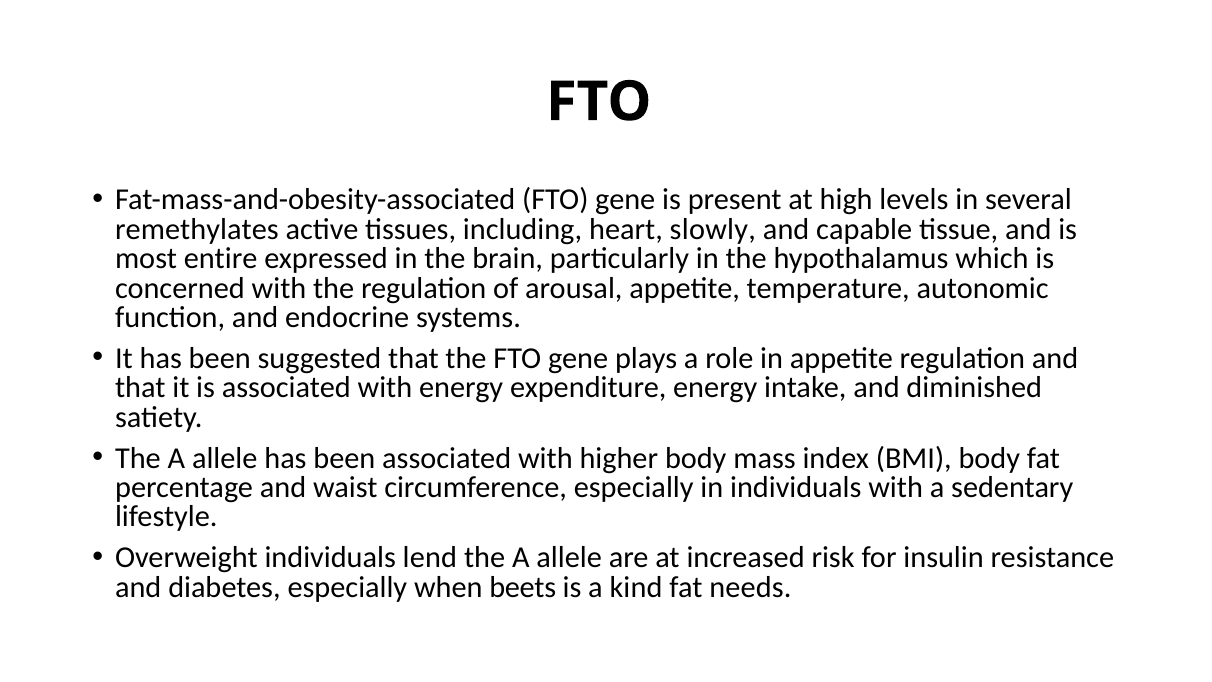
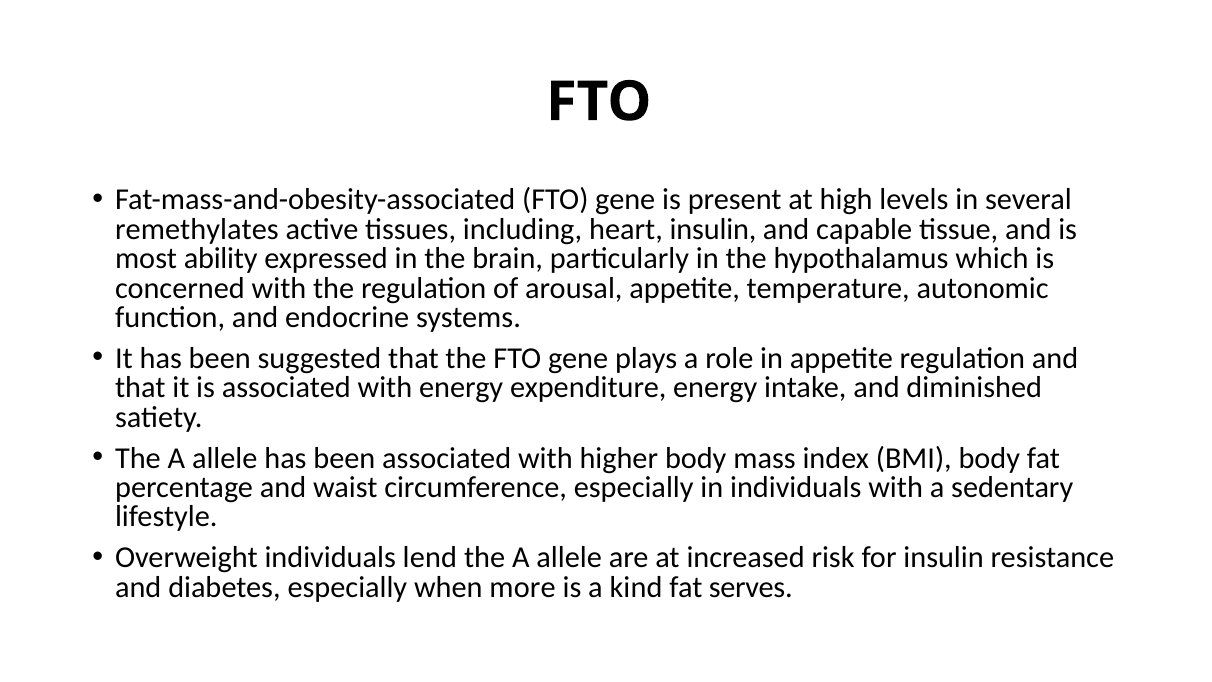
heart slowly: slowly -> insulin
entire: entire -> ability
beets: beets -> more
needs: needs -> serves
